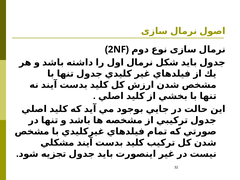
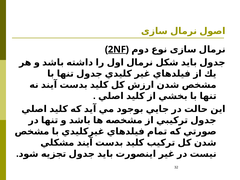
2NF underline: none -> present
